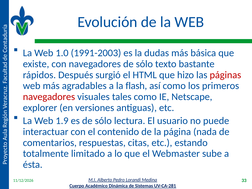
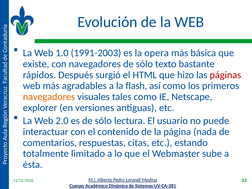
dudas: dudas -> opera
navegadores at (49, 97) colour: red -> orange
1.9: 1.9 -> 2.0
